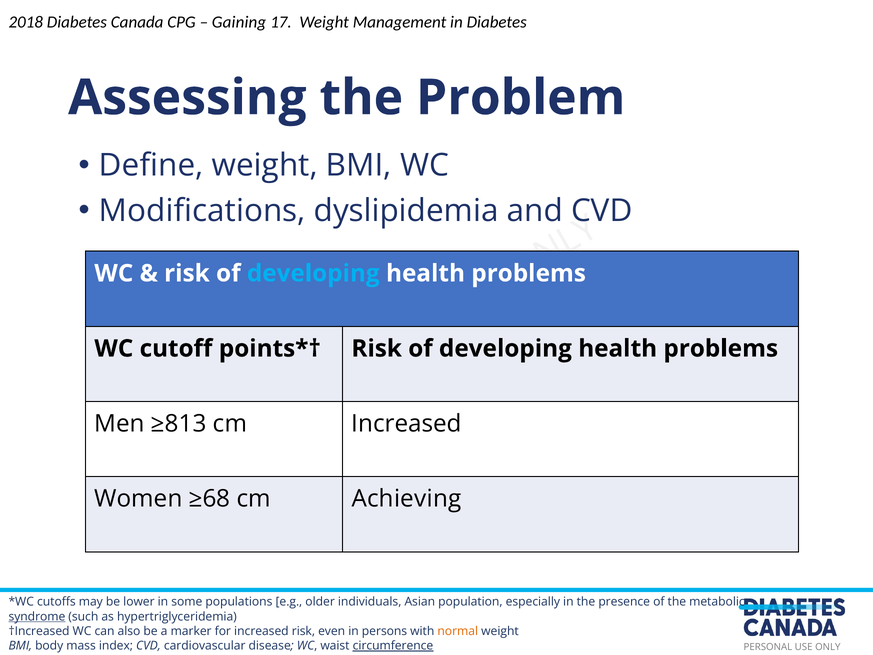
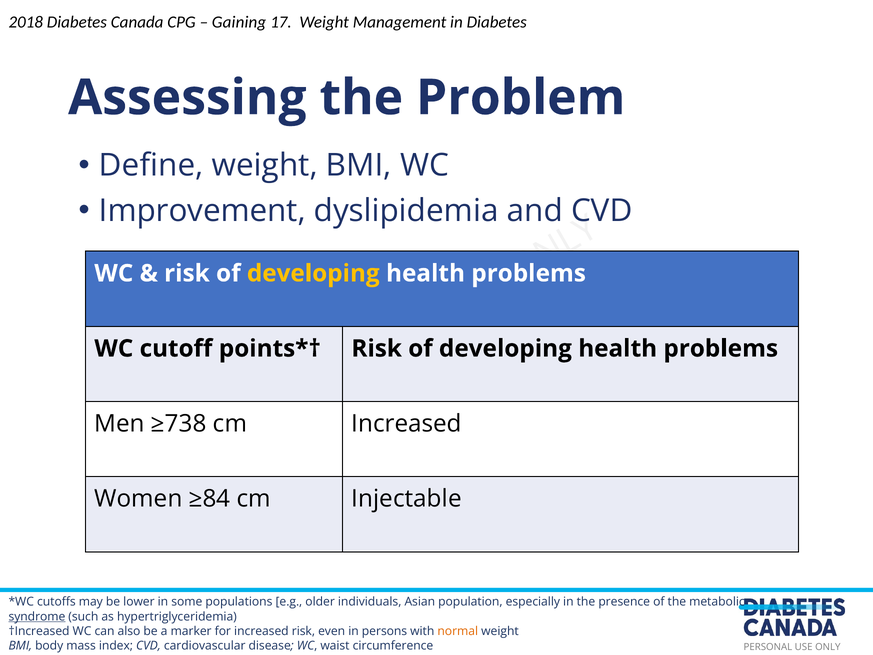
Modifications: Modifications -> Improvement
developing at (313, 273) colour: light blue -> yellow
≥813: ≥813 -> ≥738
≥68: ≥68 -> ≥84
Achieving: Achieving -> Injectable
circumference underline: present -> none
